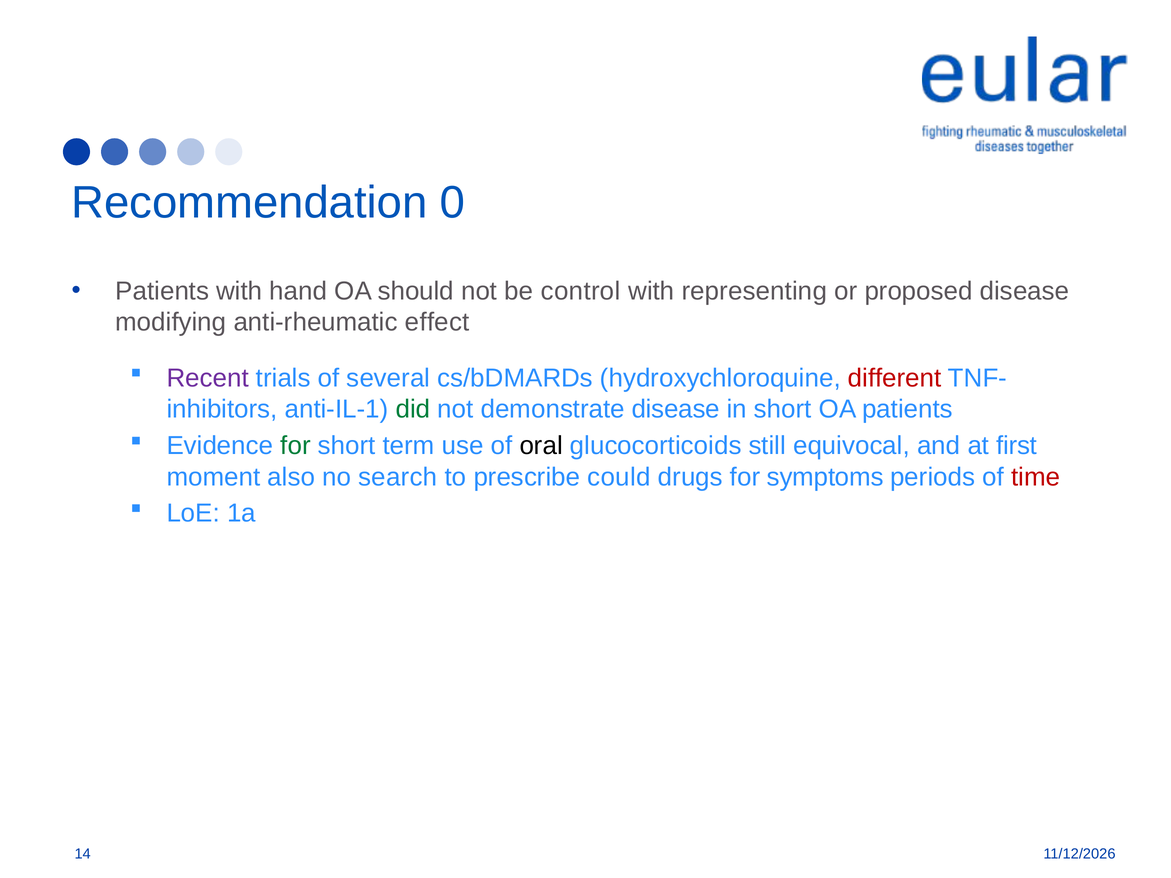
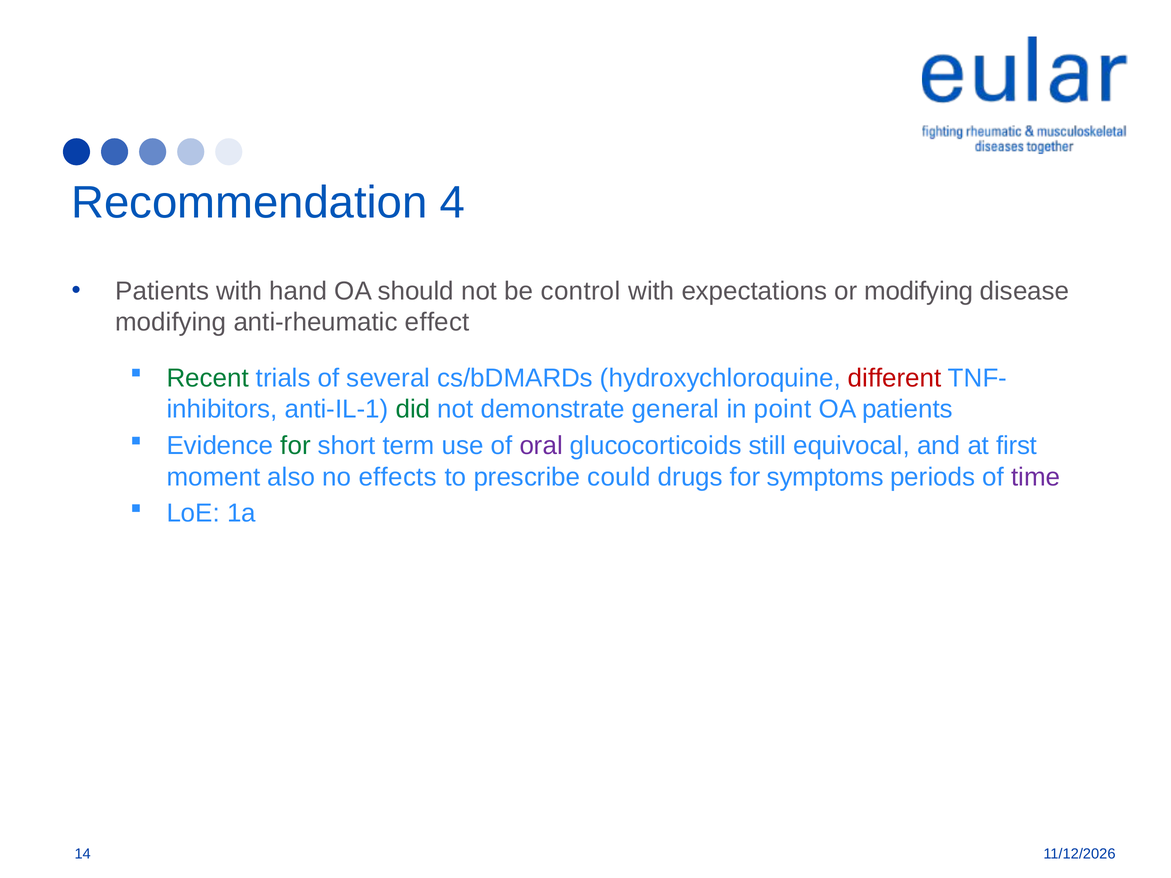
0: 0 -> 4
representing: representing -> expectations
or proposed: proposed -> modifying
Recent colour: purple -> green
demonstrate disease: disease -> general
in short: short -> point
oral colour: black -> purple
search: search -> effects
time colour: red -> purple
